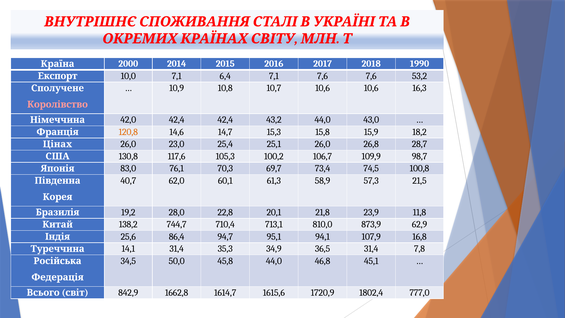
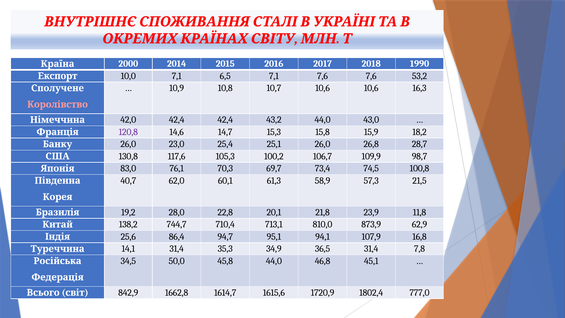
6,4: 6,4 -> 6,5
120,8 colour: orange -> purple
Цінах: Цінах -> Банку
